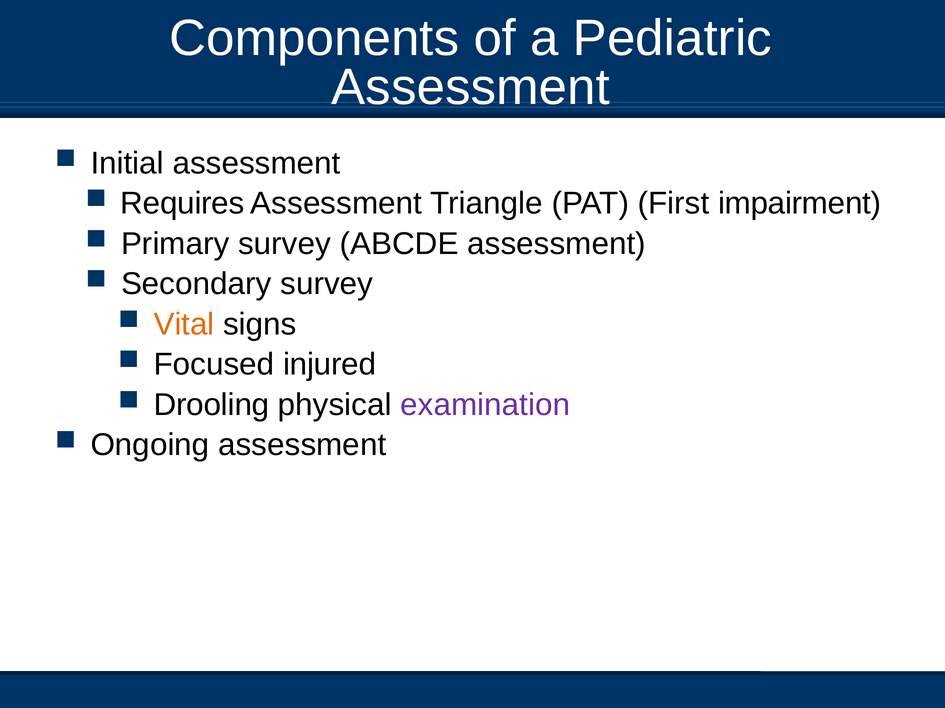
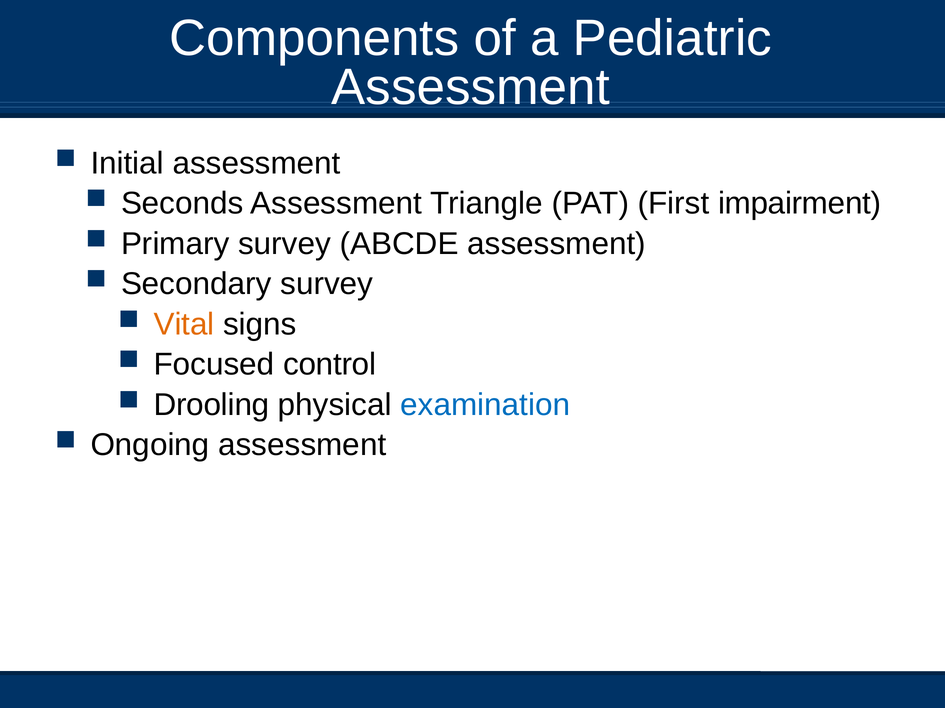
Requires: Requires -> Seconds
injured: injured -> control
examination colour: purple -> blue
